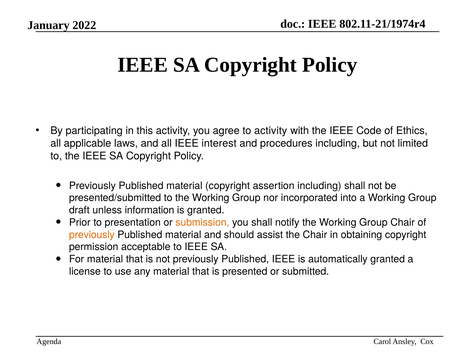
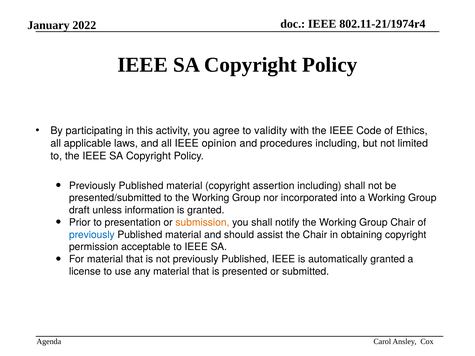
to activity: activity -> validity
interest: interest -> opinion
previously at (92, 235) colour: orange -> blue
